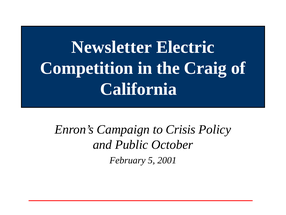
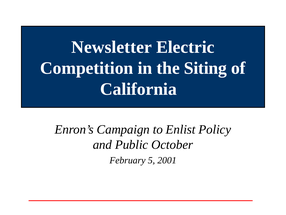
Craig: Craig -> Siting
Crisis: Crisis -> Enlist
